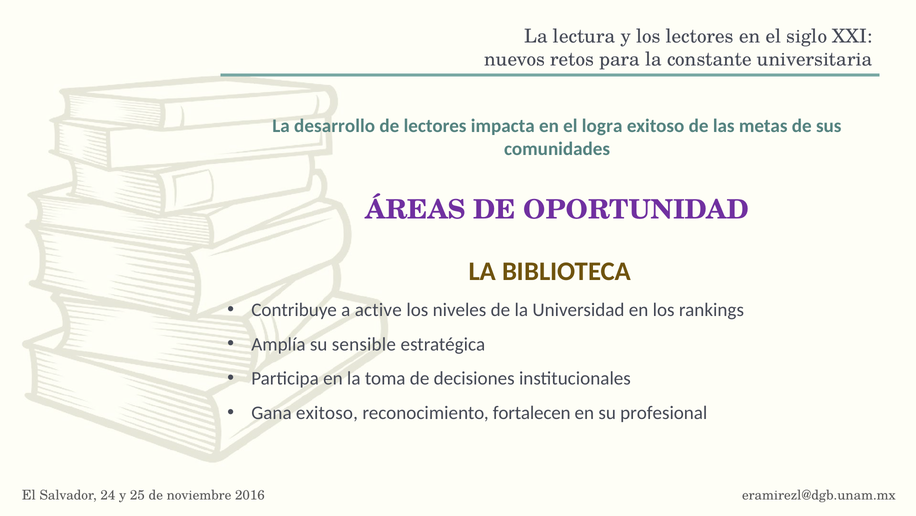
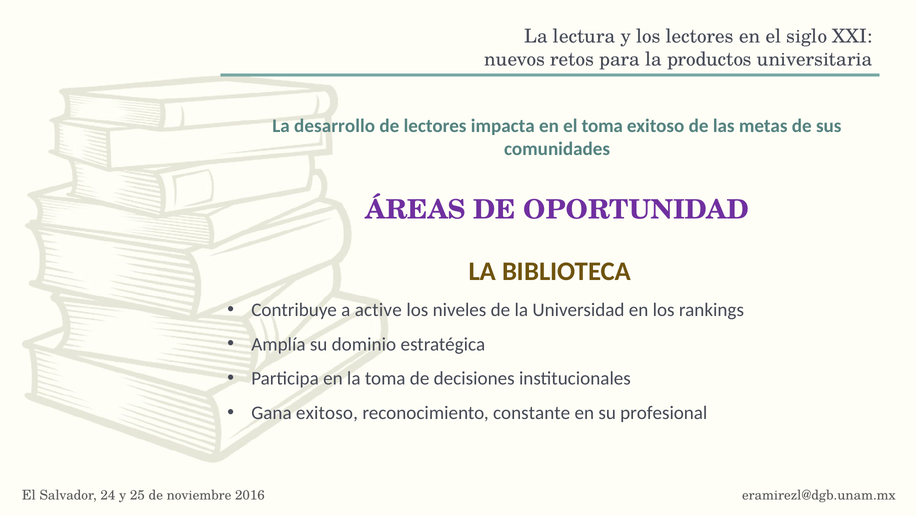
constante: constante -> productos
el logra: logra -> toma
sensible: sensible -> dominio
fortalecen: fortalecen -> constante
